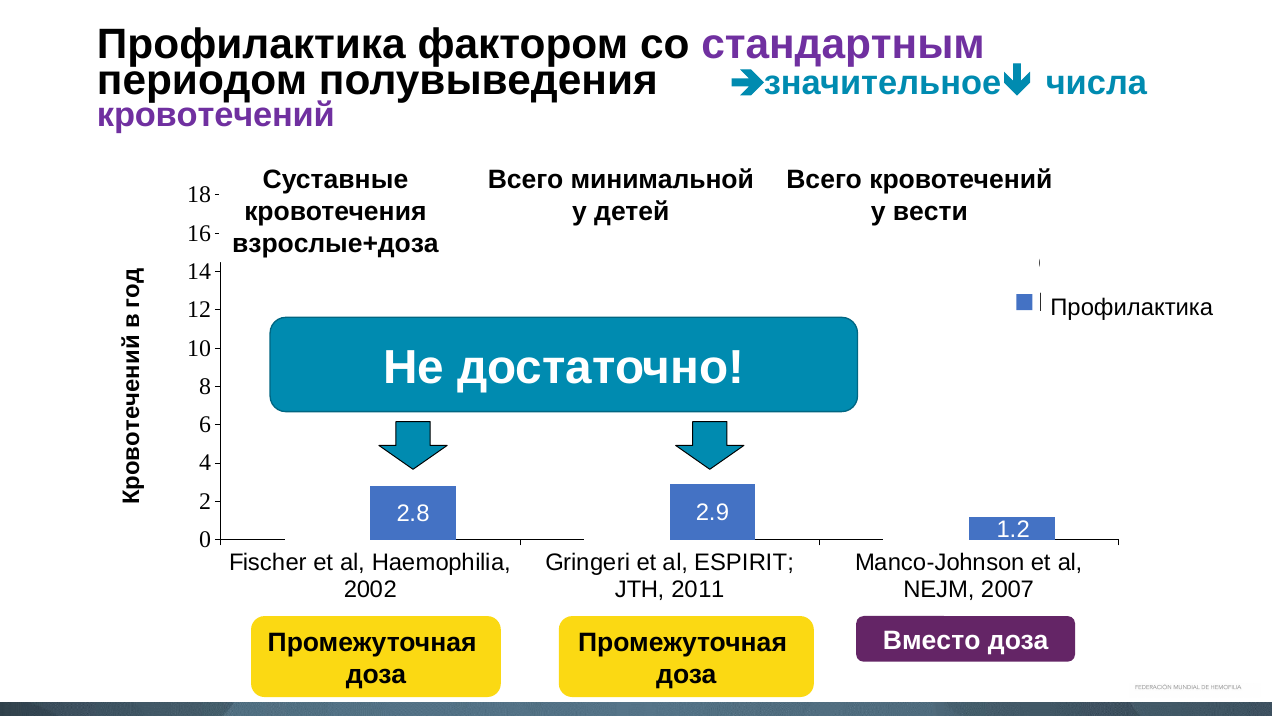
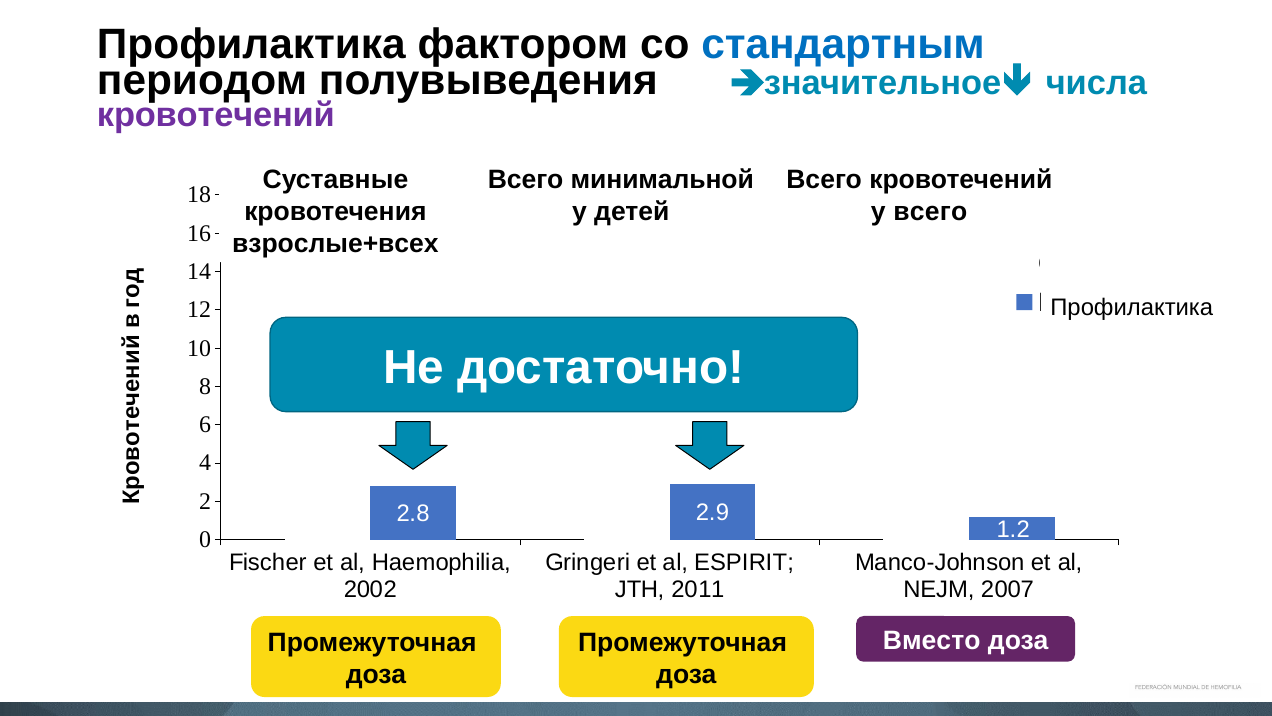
стандартным colour: purple -> blue
у вести: вести -> всего
взрослые+доза: взрослые+доза -> взрослые+всех
